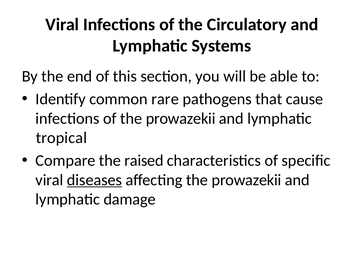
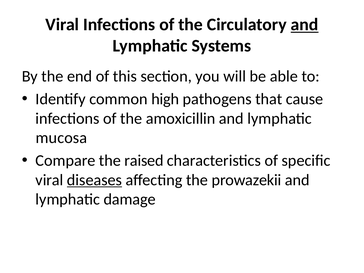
and at (305, 25) underline: none -> present
rare: rare -> high
of the prowazekii: prowazekii -> amoxicillin
tropical: tropical -> mucosa
